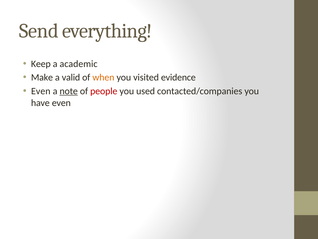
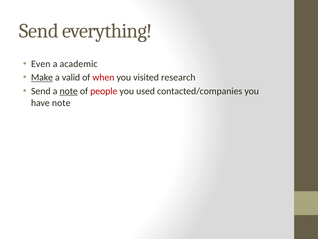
Keep: Keep -> Even
Make underline: none -> present
when colour: orange -> red
evidence: evidence -> research
Even at (41, 91): Even -> Send
have even: even -> note
